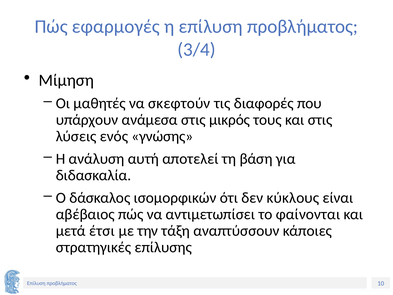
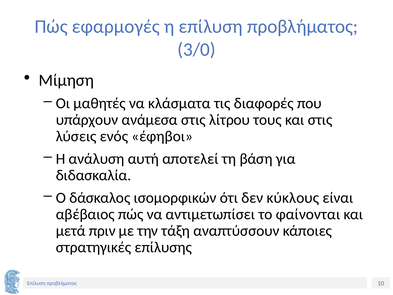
3/4: 3/4 -> 3/0
σκεφτούν: σκεφτούν -> κλάσματα
μικρός: μικρός -> λίτρου
γνώσης: γνώσης -> έφηβοι
έτσι: έτσι -> πριν
